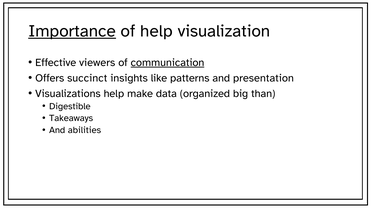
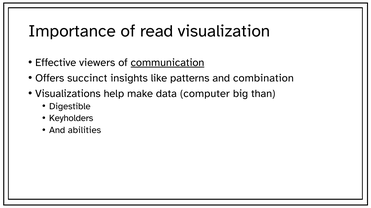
Importance underline: present -> none
of help: help -> read
presentation: presentation -> combination
organized: organized -> computer
Takeaways: Takeaways -> Keyholders
